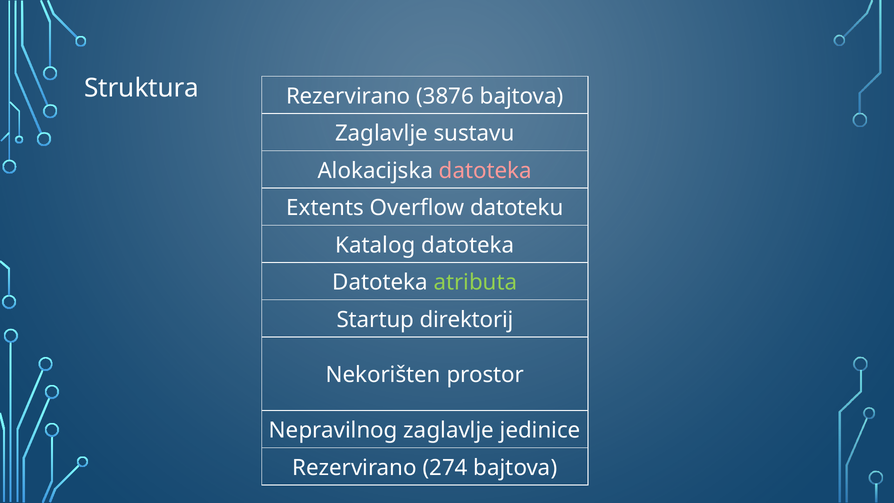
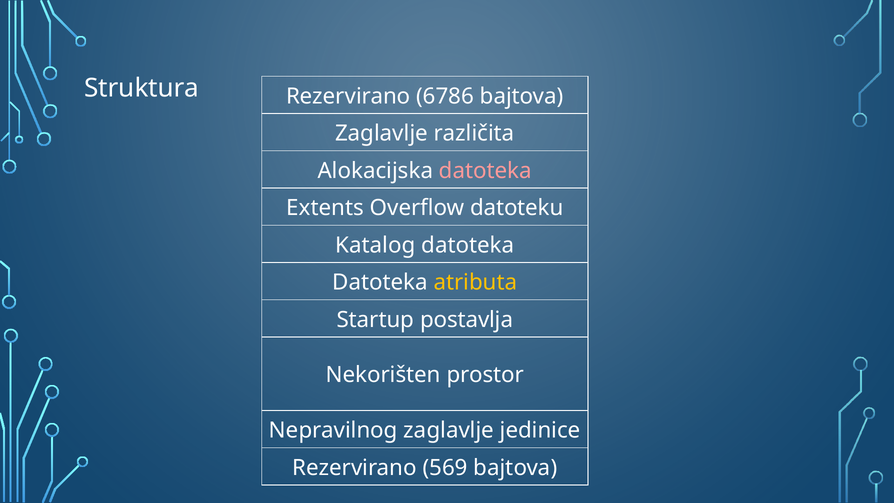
3876: 3876 -> 6786
sustavu: sustavu -> različita
atributa colour: light green -> yellow
direktorij: direktorij -> postavlja
274: 274 -> 569
